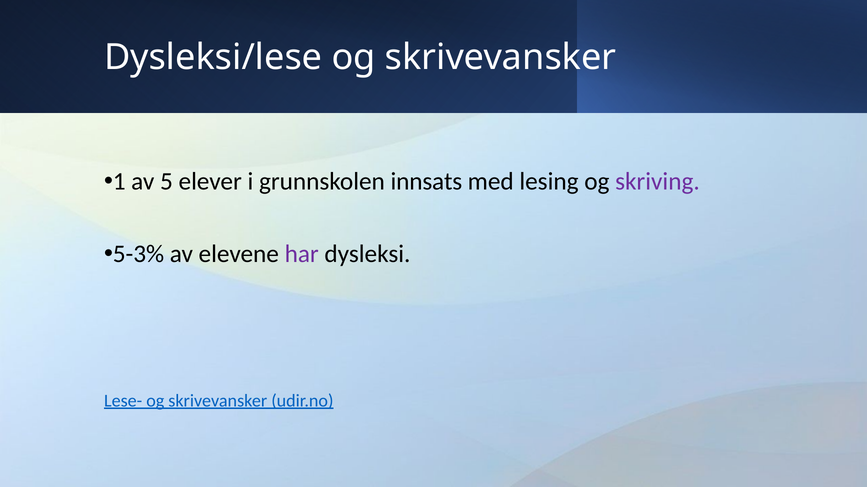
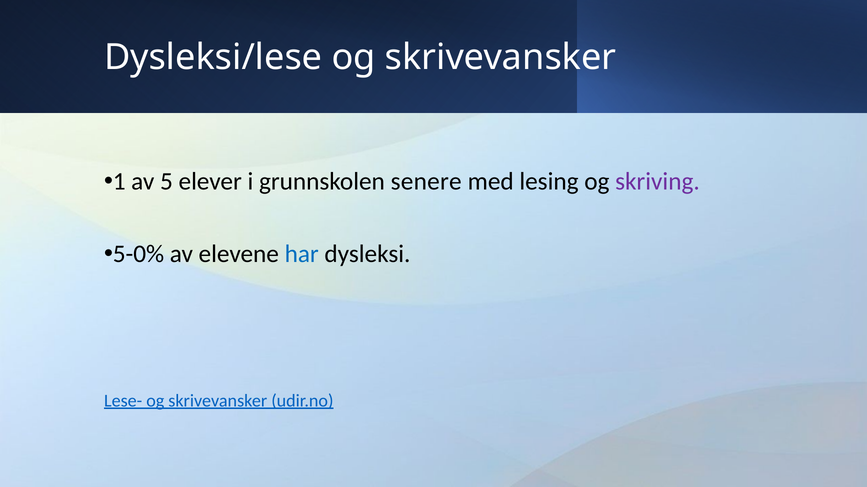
innsats: innsats -> senere
5-3%: 5-3% -> 5-0%
har colour: purple -> blue
